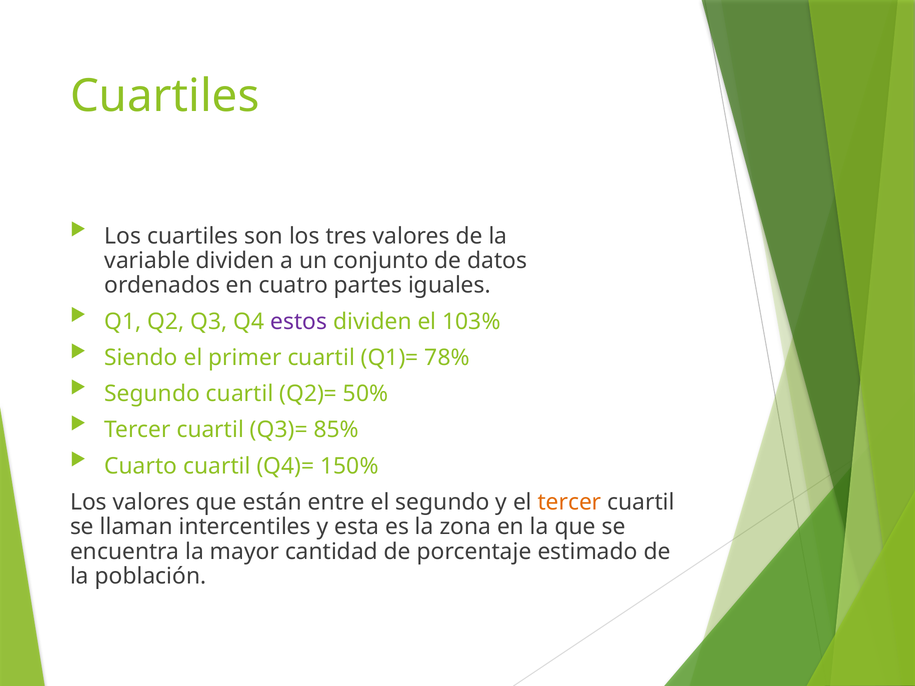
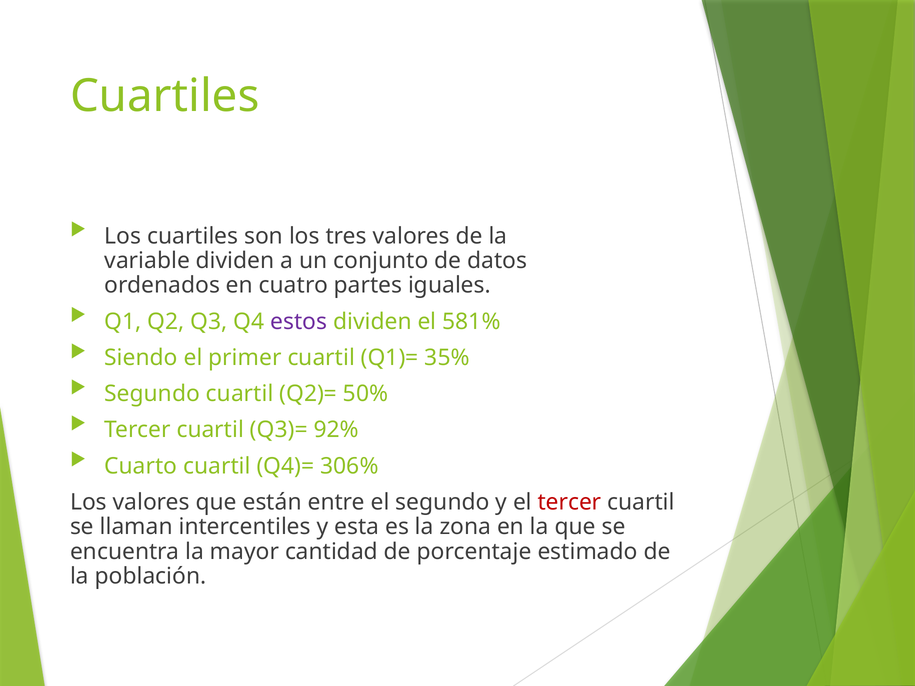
103%: 103% -> 581%
78%: 78% -> 35%
85%: 85% -> 92%
150%: 150% -> 306%
tercer at (570, 502) colour: orange -> red
